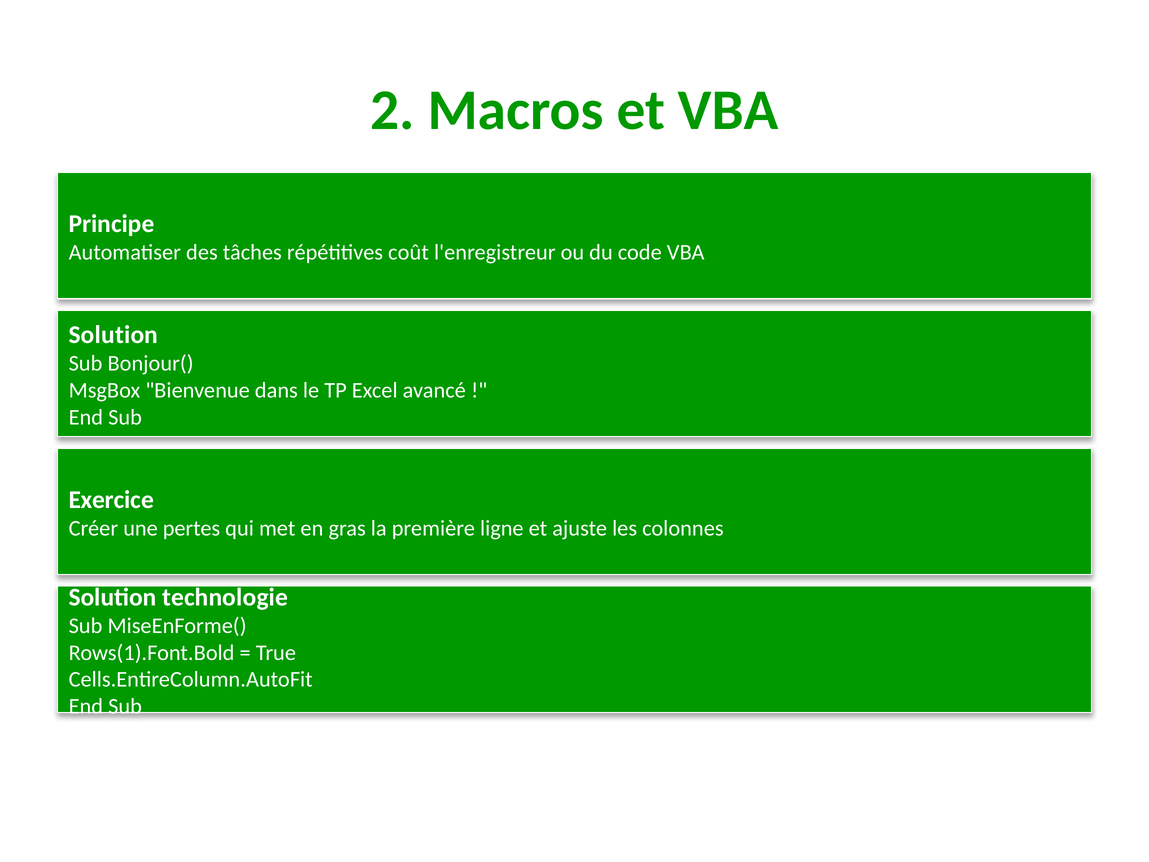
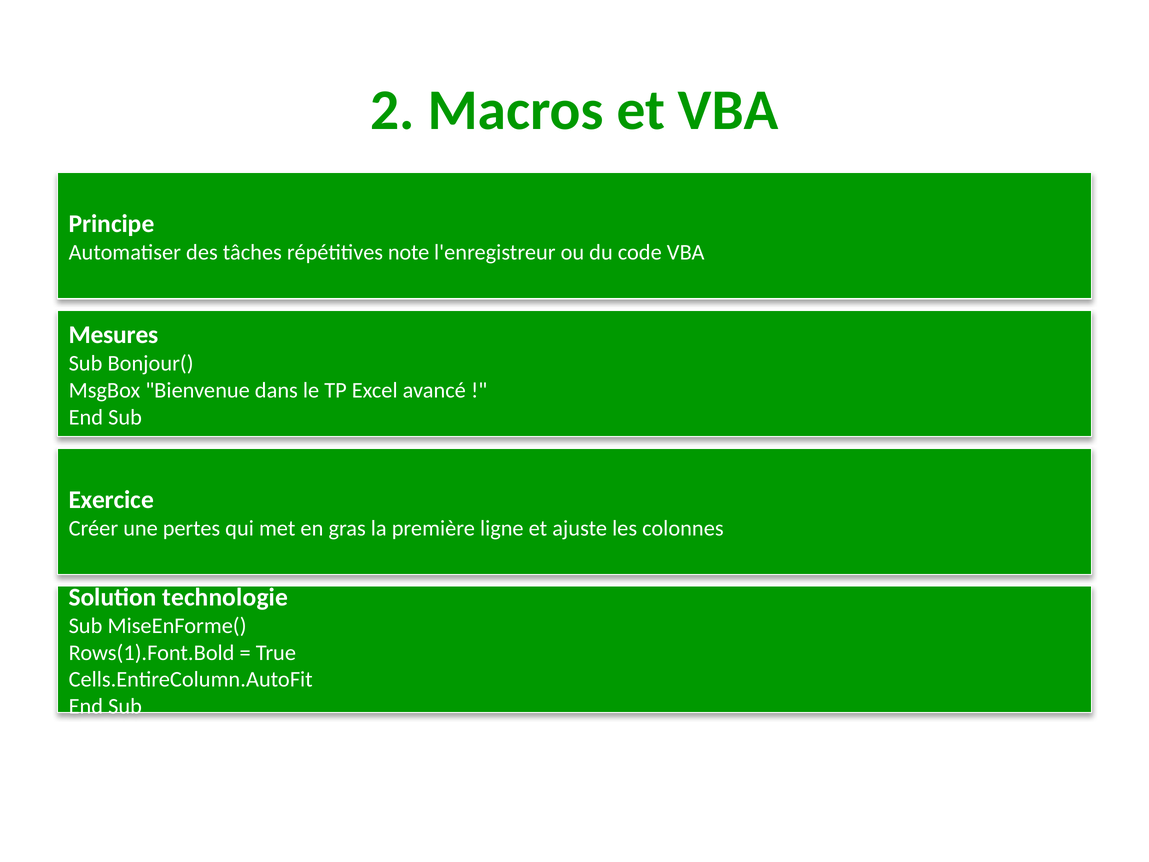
coût: coût -> note
Solution at (113, 335): Solution -> Mesures
